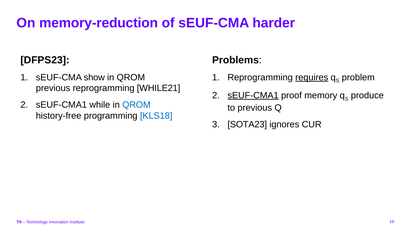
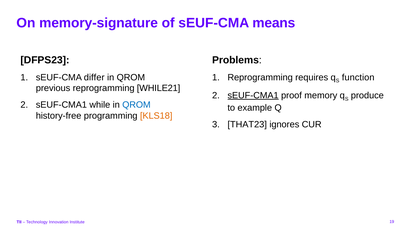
memory-reduction: memory-reduction -> memory-signature
harder: harder -> means
show: show -> differ
requires underline: present -> none
problem: problem -> function
to previous: previous -> example
KLS18 colour: blue -> orange
SOTA23: SOTA23 -> THAT23
